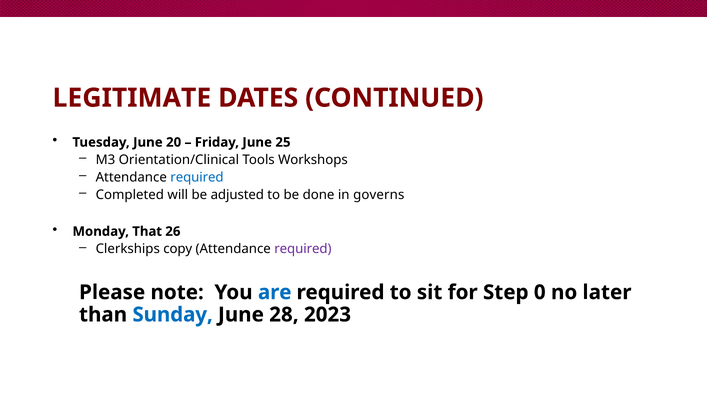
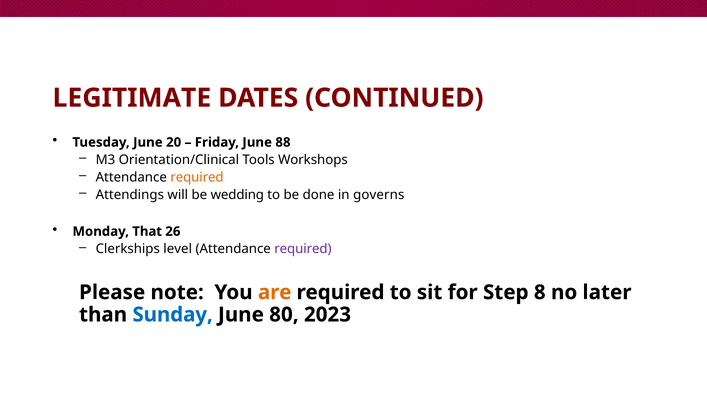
25: 25 -> 88
required at (197, 177) colour: blue -> orange
Completed: Completed -> Attendings
adjusted: adjusted -> wedding
copy: copy -> level
are colour: blue -> orange
0: 0 -> 8
28: 28 -> 80
